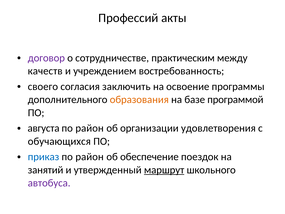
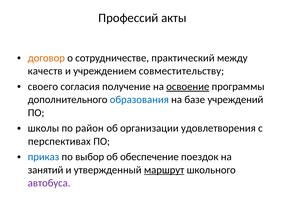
договор colour: purple -> orange
практическим: практическим -> практический
востребованность: востребованность -> совместительству
заключить: заключить -> получение
освоение underline: none -> present
образования colour: orange -> blue
программой: программой -> учреждений
августа: августа -> школы
обучающихся: обучающихся -> перспективах
район at (90, 157): район -> выбор
